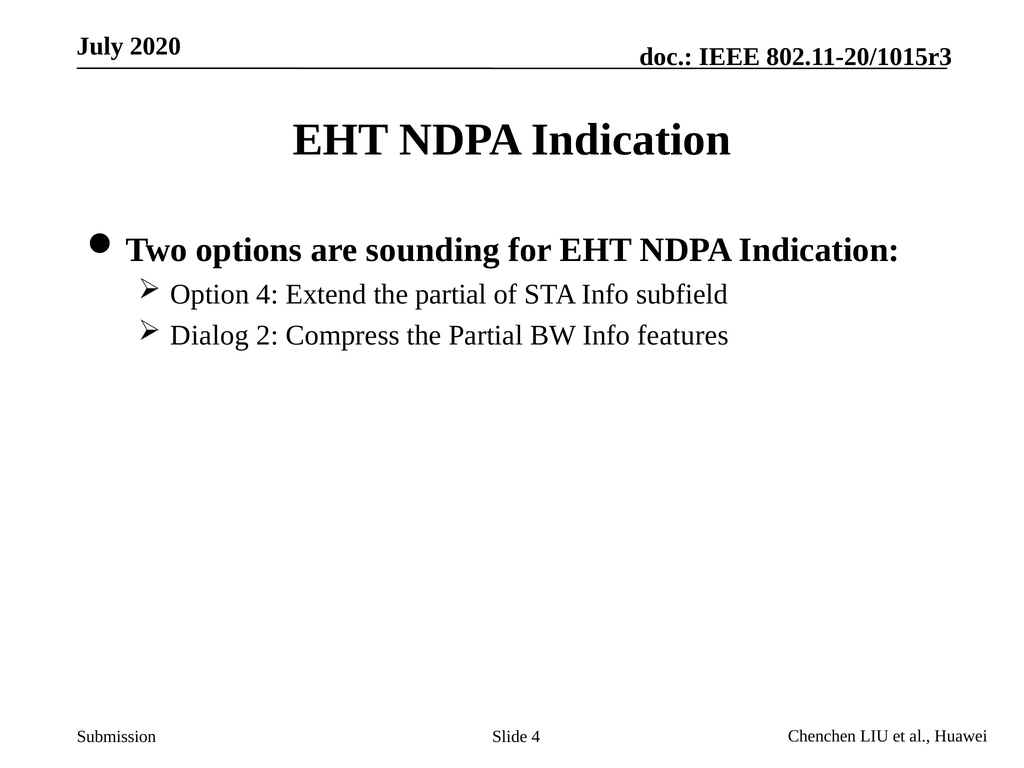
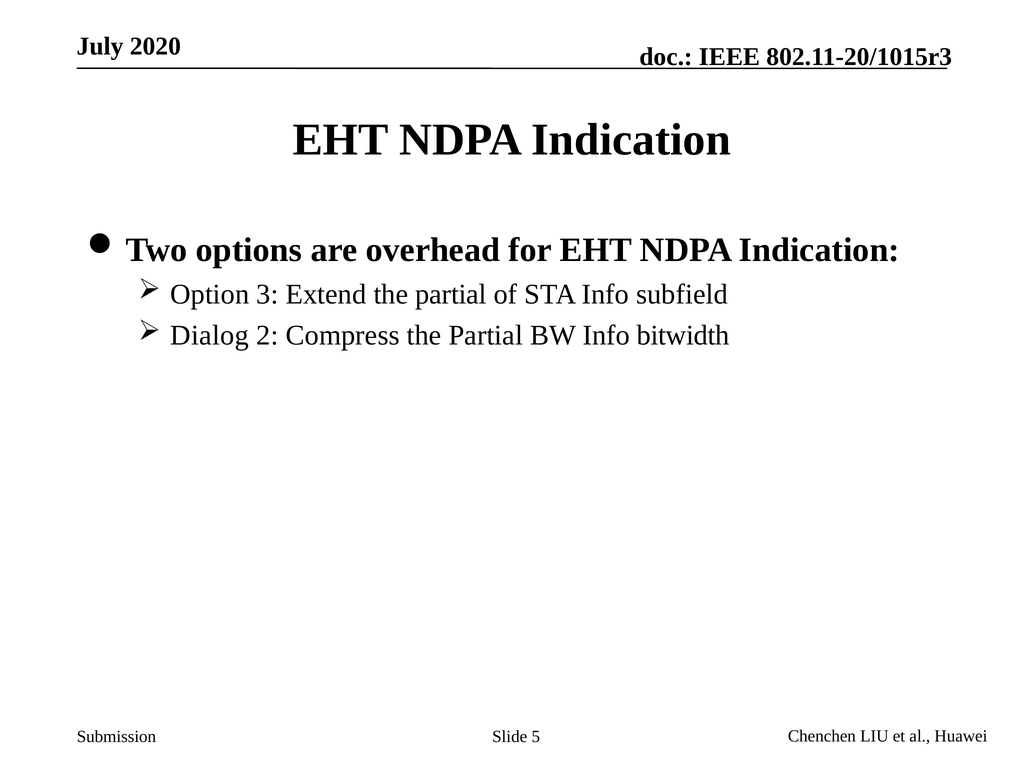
sounding: sounding -> overhead
Option 4: 4 -> 3
features: features -> bitwidth
Slide 4: 4 -> 5
